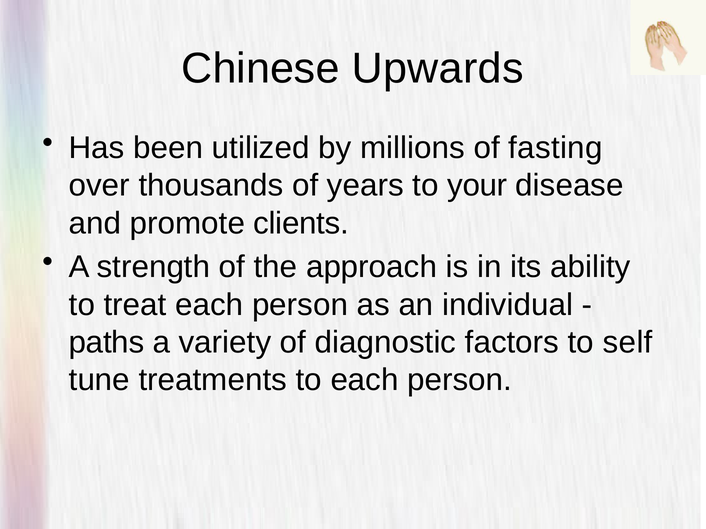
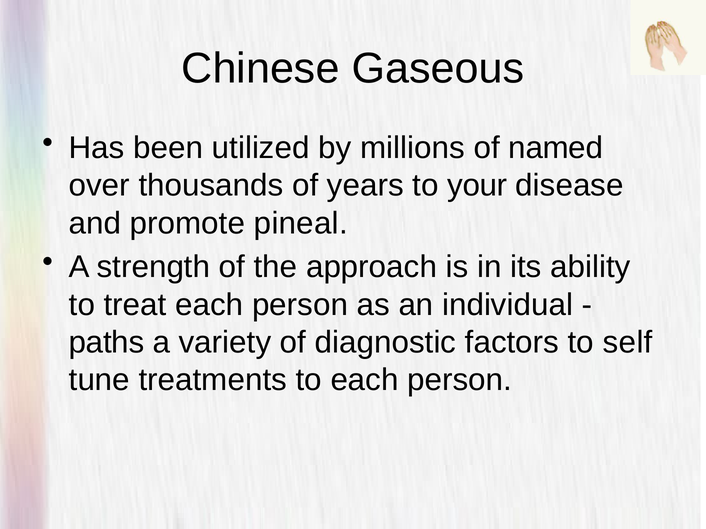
Upwards: Upwards -> Gaseous
fasting: fasting -> named
clients: clients -> pineal
